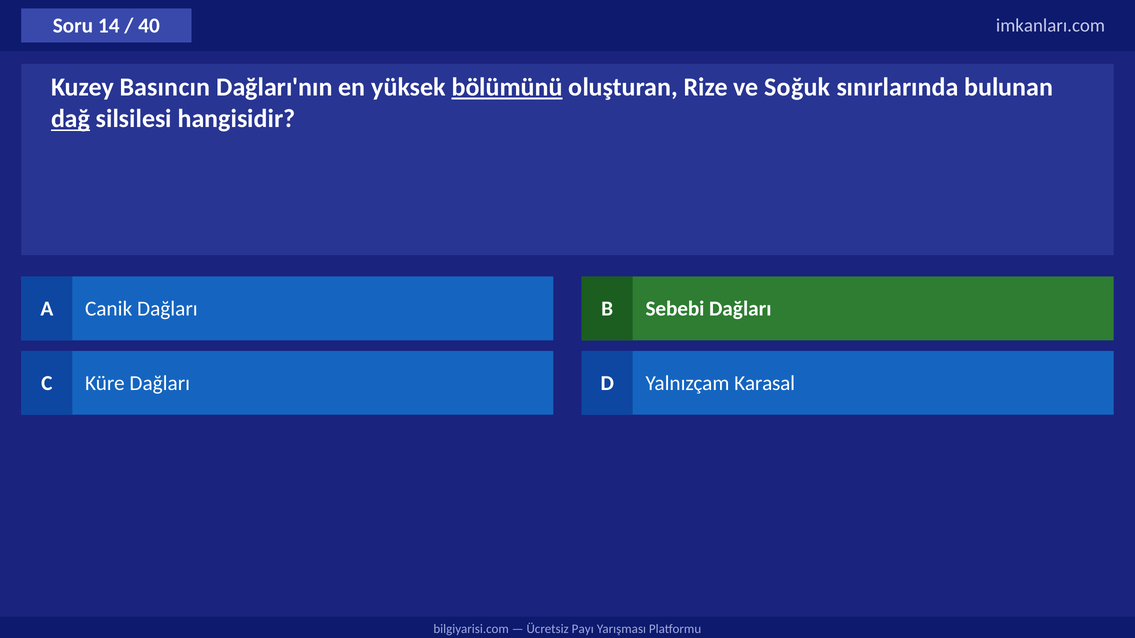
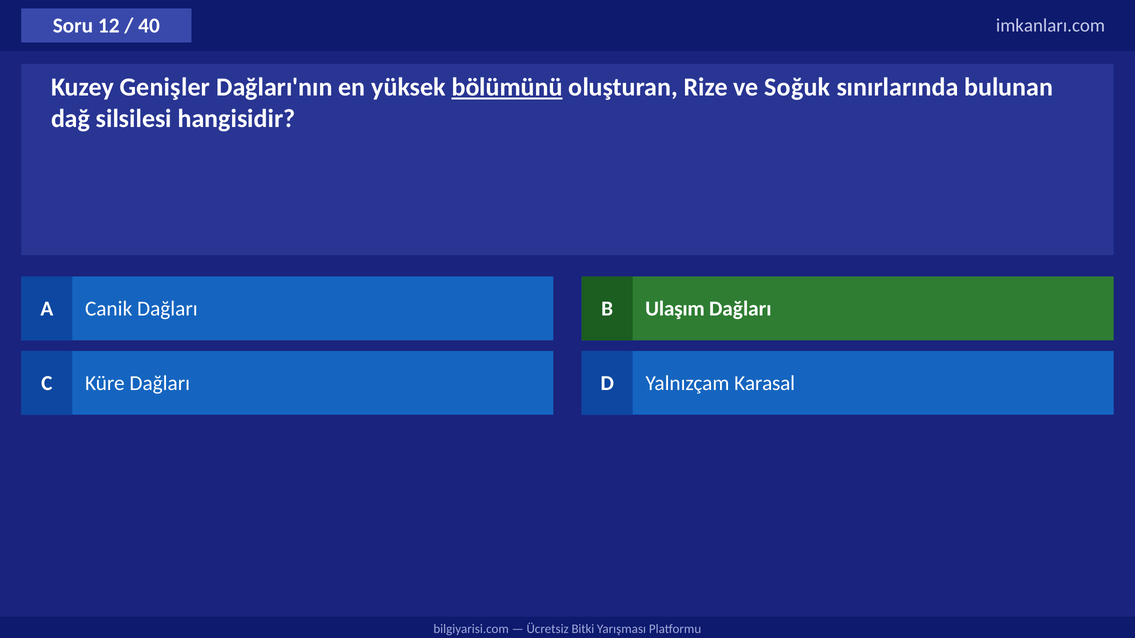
14: 14 -> 12
Basıncın: Basıncın -> Genişler
dağ underline: present -> none
Sebebi: Sebebi -> Ulaşım
Payı: Payı -> Bitki
